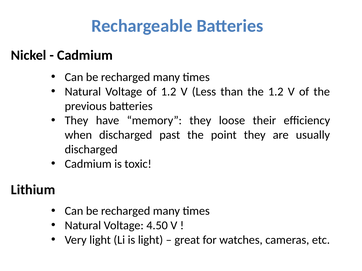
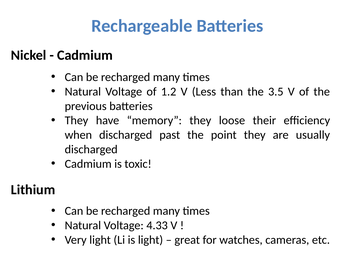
the 1.2: 1.2 -> 3.5
4.50: 4.50 -> 4.33
